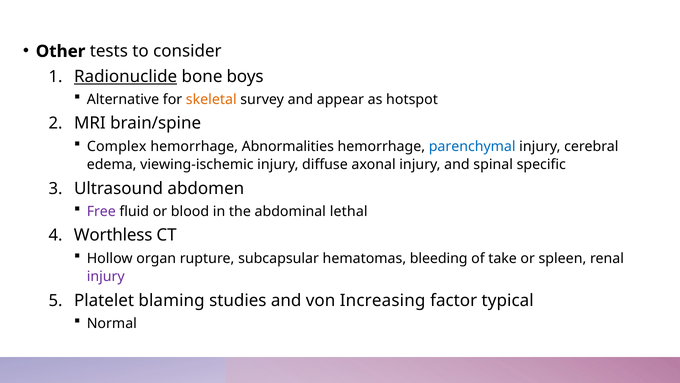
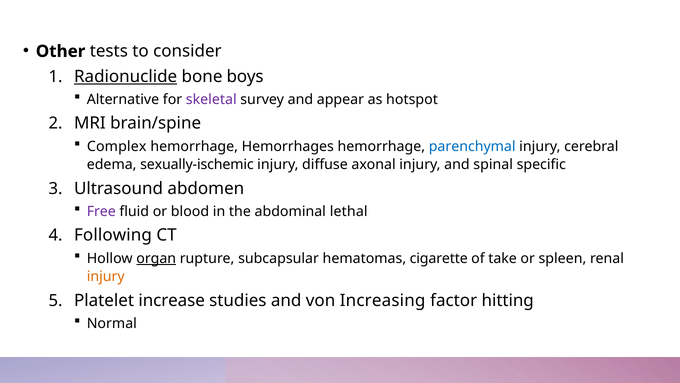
skeletal colour: orange -> purple
Abnormalities: Abnormalities -> Hemorrhages
viewing-ischemic: viewing-ischemic -> sexually-ischemic
Worthless: Worthless -> Following
organ underline: none -> present
bleeding: bleeding -> cigarette
injury at (106, 276) colour: purple -> orange
blaming: blaming -> increase
typical: typical -> hitting
